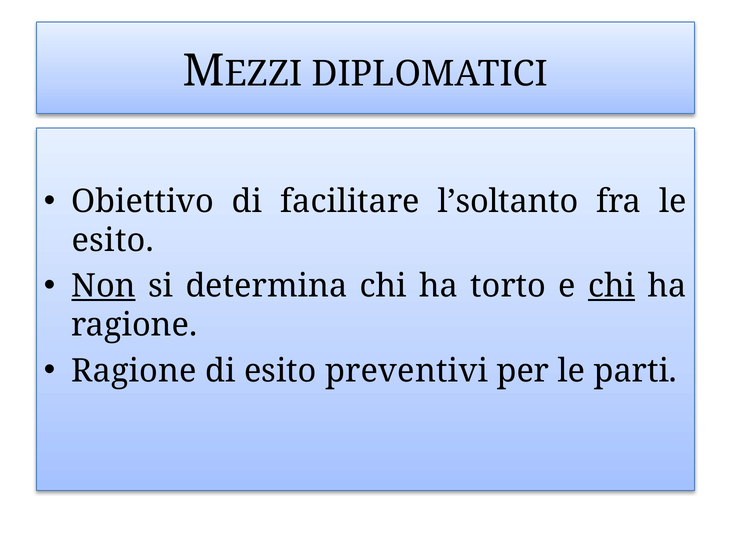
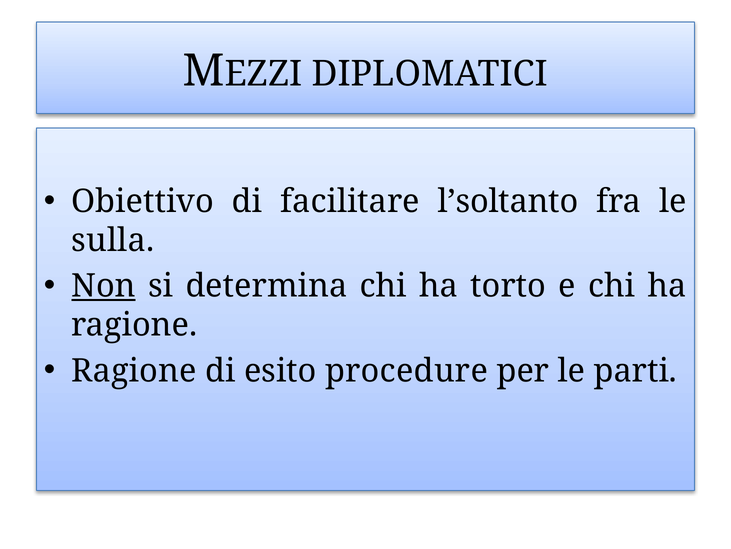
esito at (113, 240): esito -> sulla
chi at (612, 286) underline: present -> none
preventivi: preventivi -> procedure
